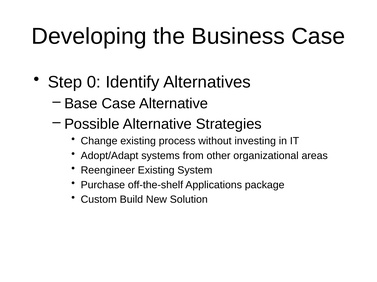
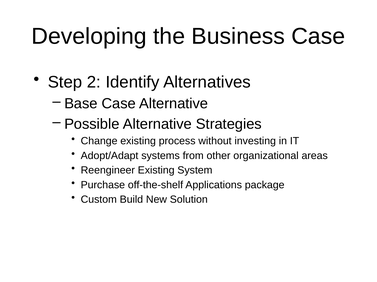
0: 0 -> 2
